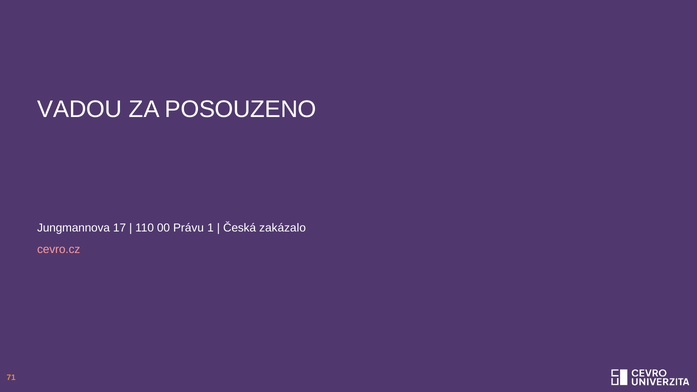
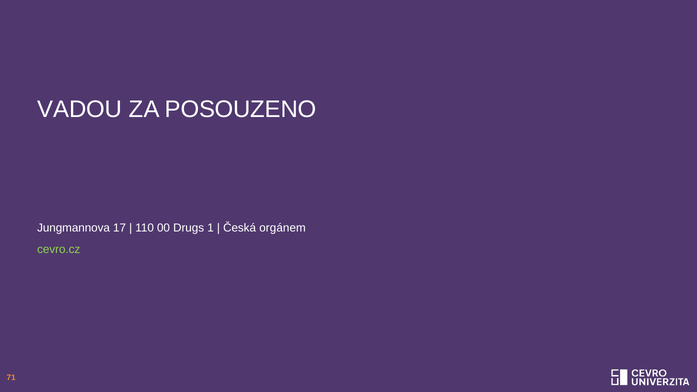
Právu: Právu -> Drugs
zakázalo: zakázalo -> orgánem
cevro.cz colour: pink -> light green
